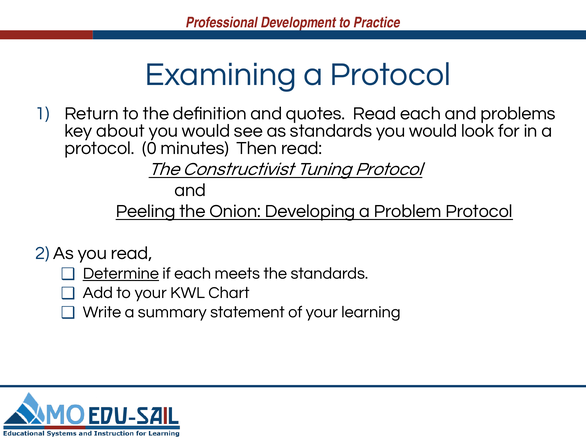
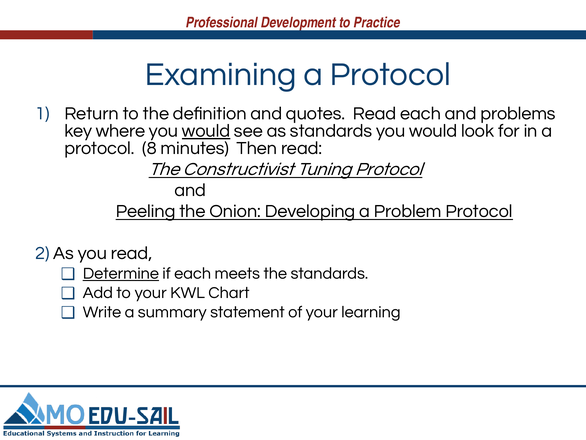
about: about -> where
would at (206, 131) underline: none -> present
0: 0 -> 8
